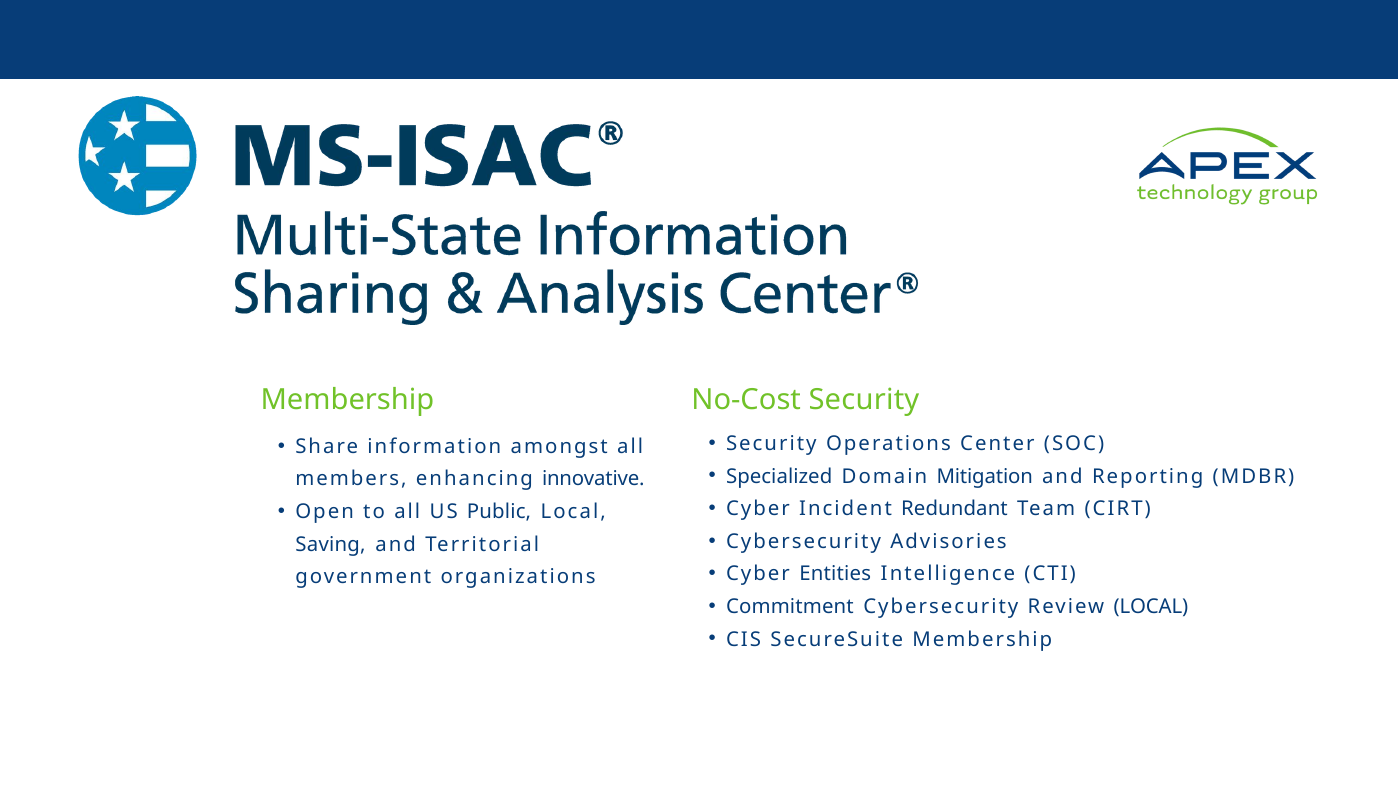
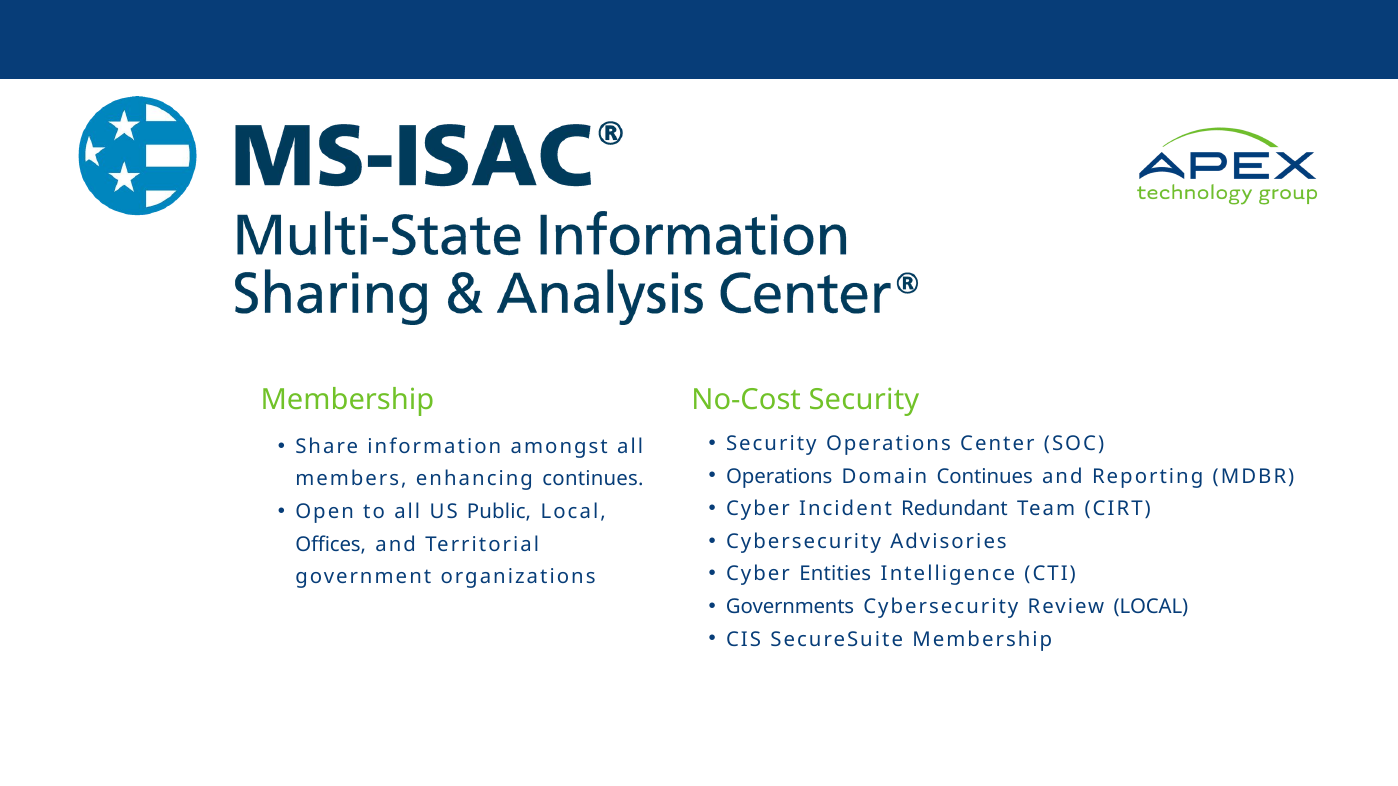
Specialized at (779, 477): Specialized -> Operations
Domain Mitigation: Mitigation -> Continues
enhancing innovative: innovative -> continues
Saving: Saving -> Offices
Commitment: Commitment -> Governments
